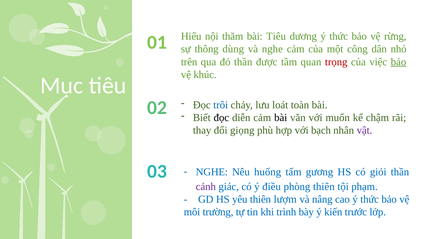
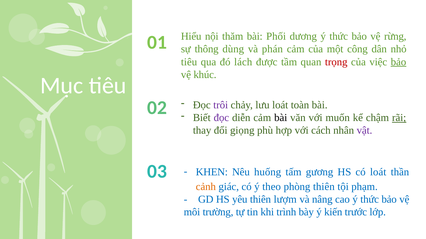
bài Tiêu: Tiêu -> Phối
và nghe: nghe -> phán
trên at (189, 62): trên -> tiêu
đó thần: thần -> lách
trôi colour: blue -> purple
đọc at (221, 118) colour: black -> purple
rãi underline: none -> present
bạch: bạch -> cách
NGHE at (212, 172): NGHE -> KHEN
có giỏi: giỏi -> loát
cảnh colour: purple -> orange
điều: điều -> theo
